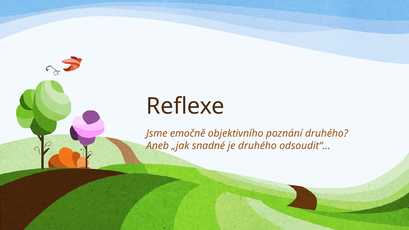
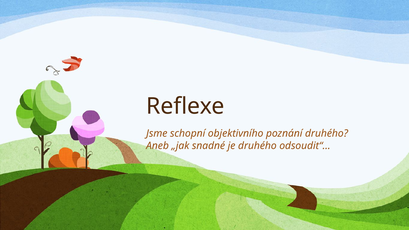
emočně: emočně -> schopní
